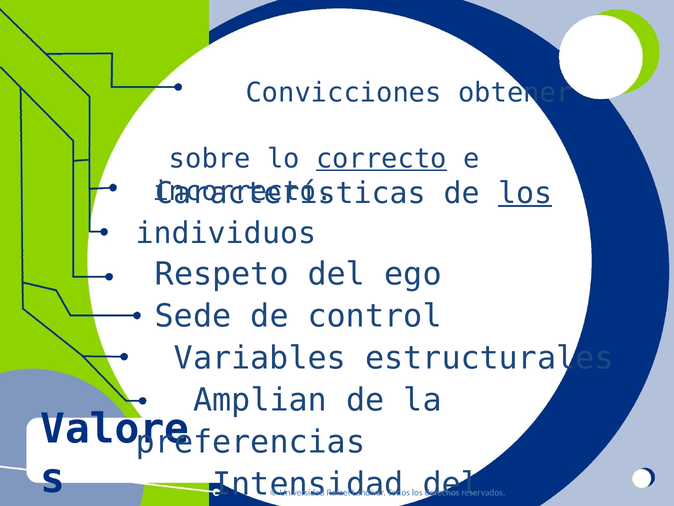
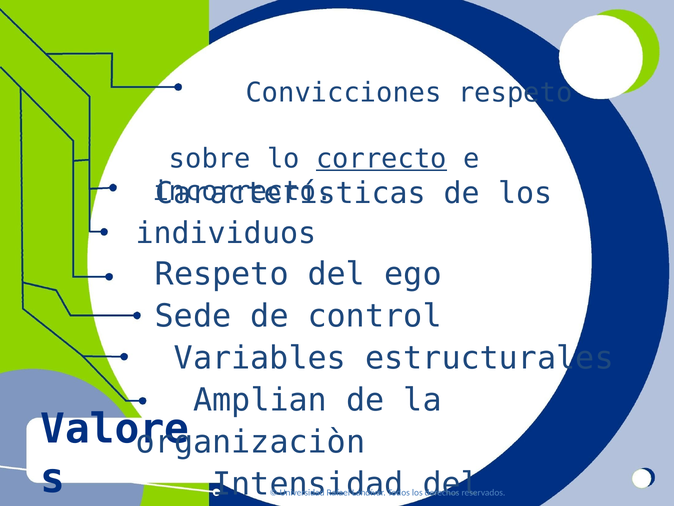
Convicciones obtener: obtener -> respeto
los at (525, 193) underline: present -> none
preferencias: preferencias -> organizaciòn
